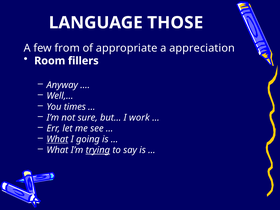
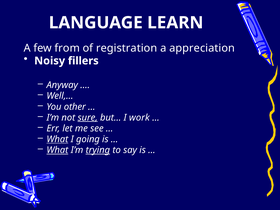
THOSE: THOSE -> LEARN
appropriate: appropriate -> registration
Room: Room -> Noisy
times: times -> other
sure underline: none -> present
What at (57, 150) underline: none -> present
